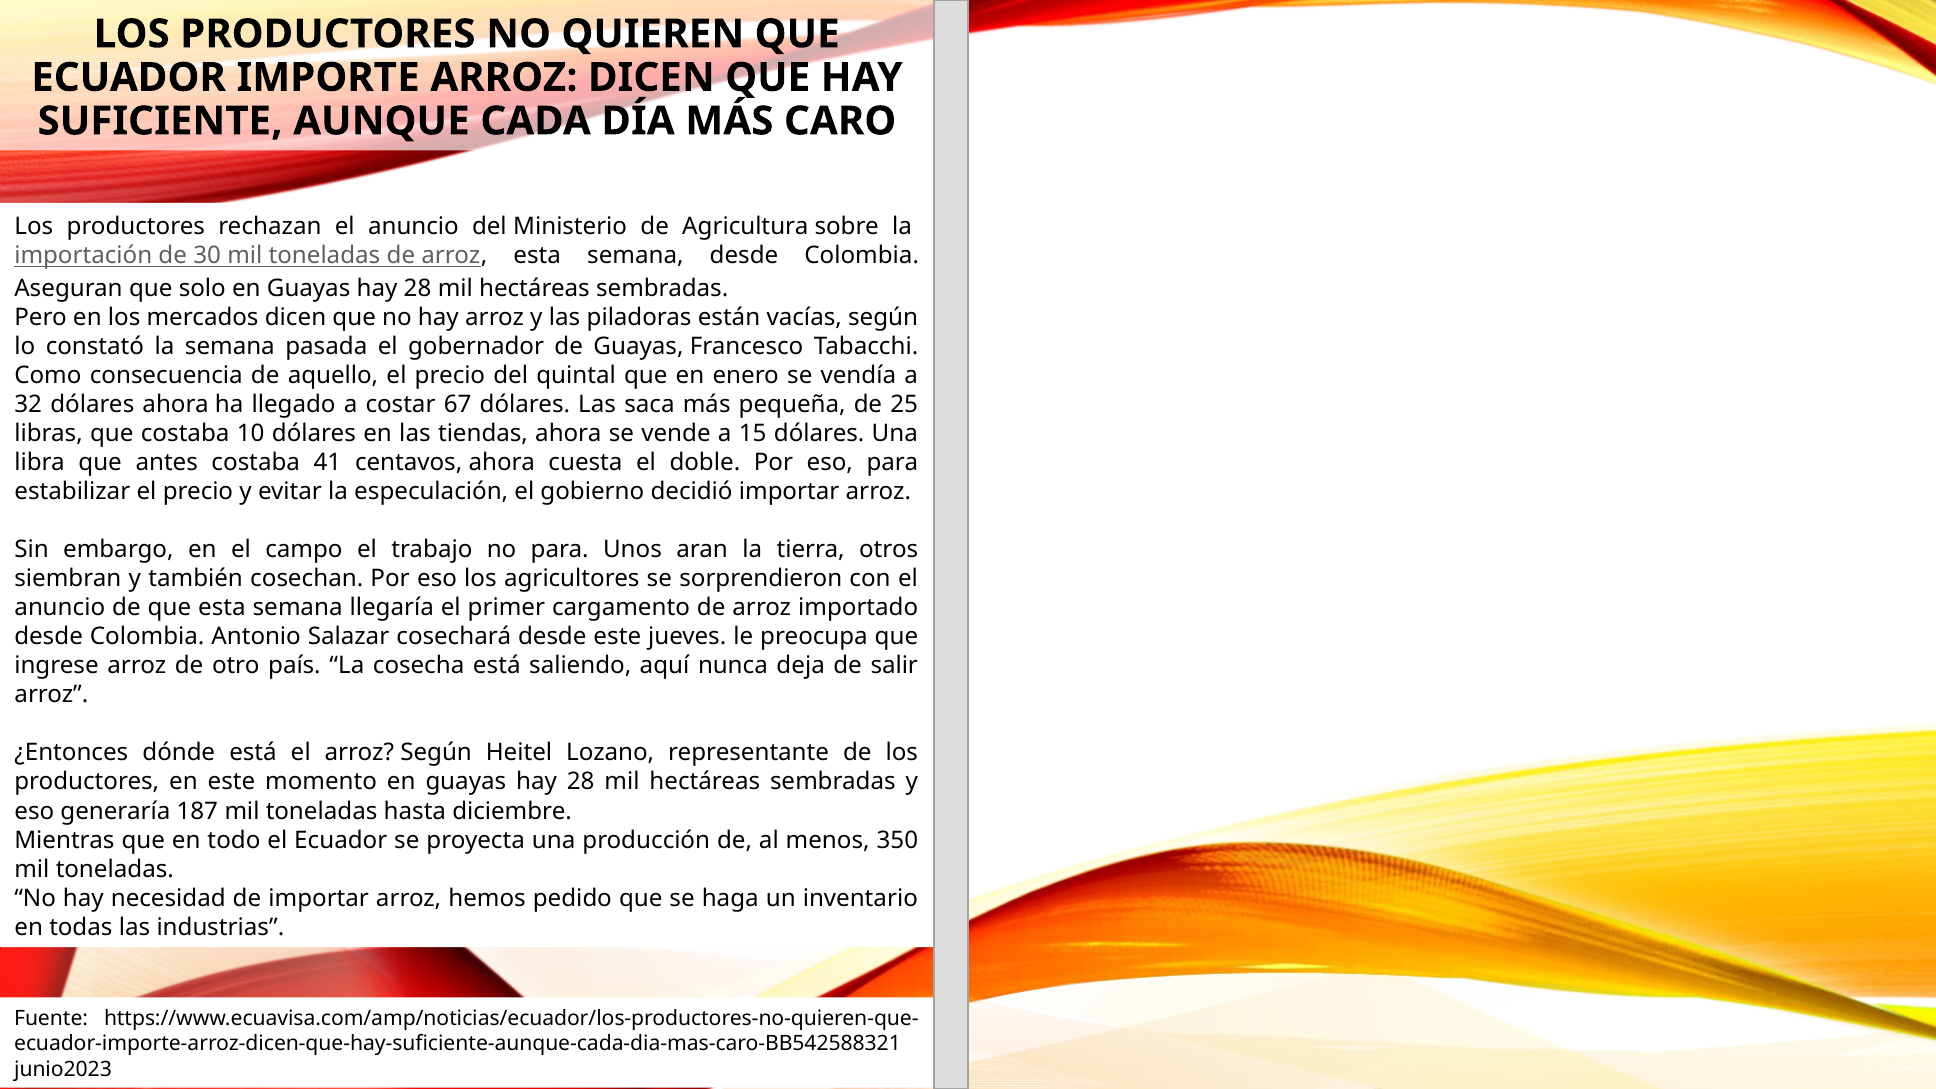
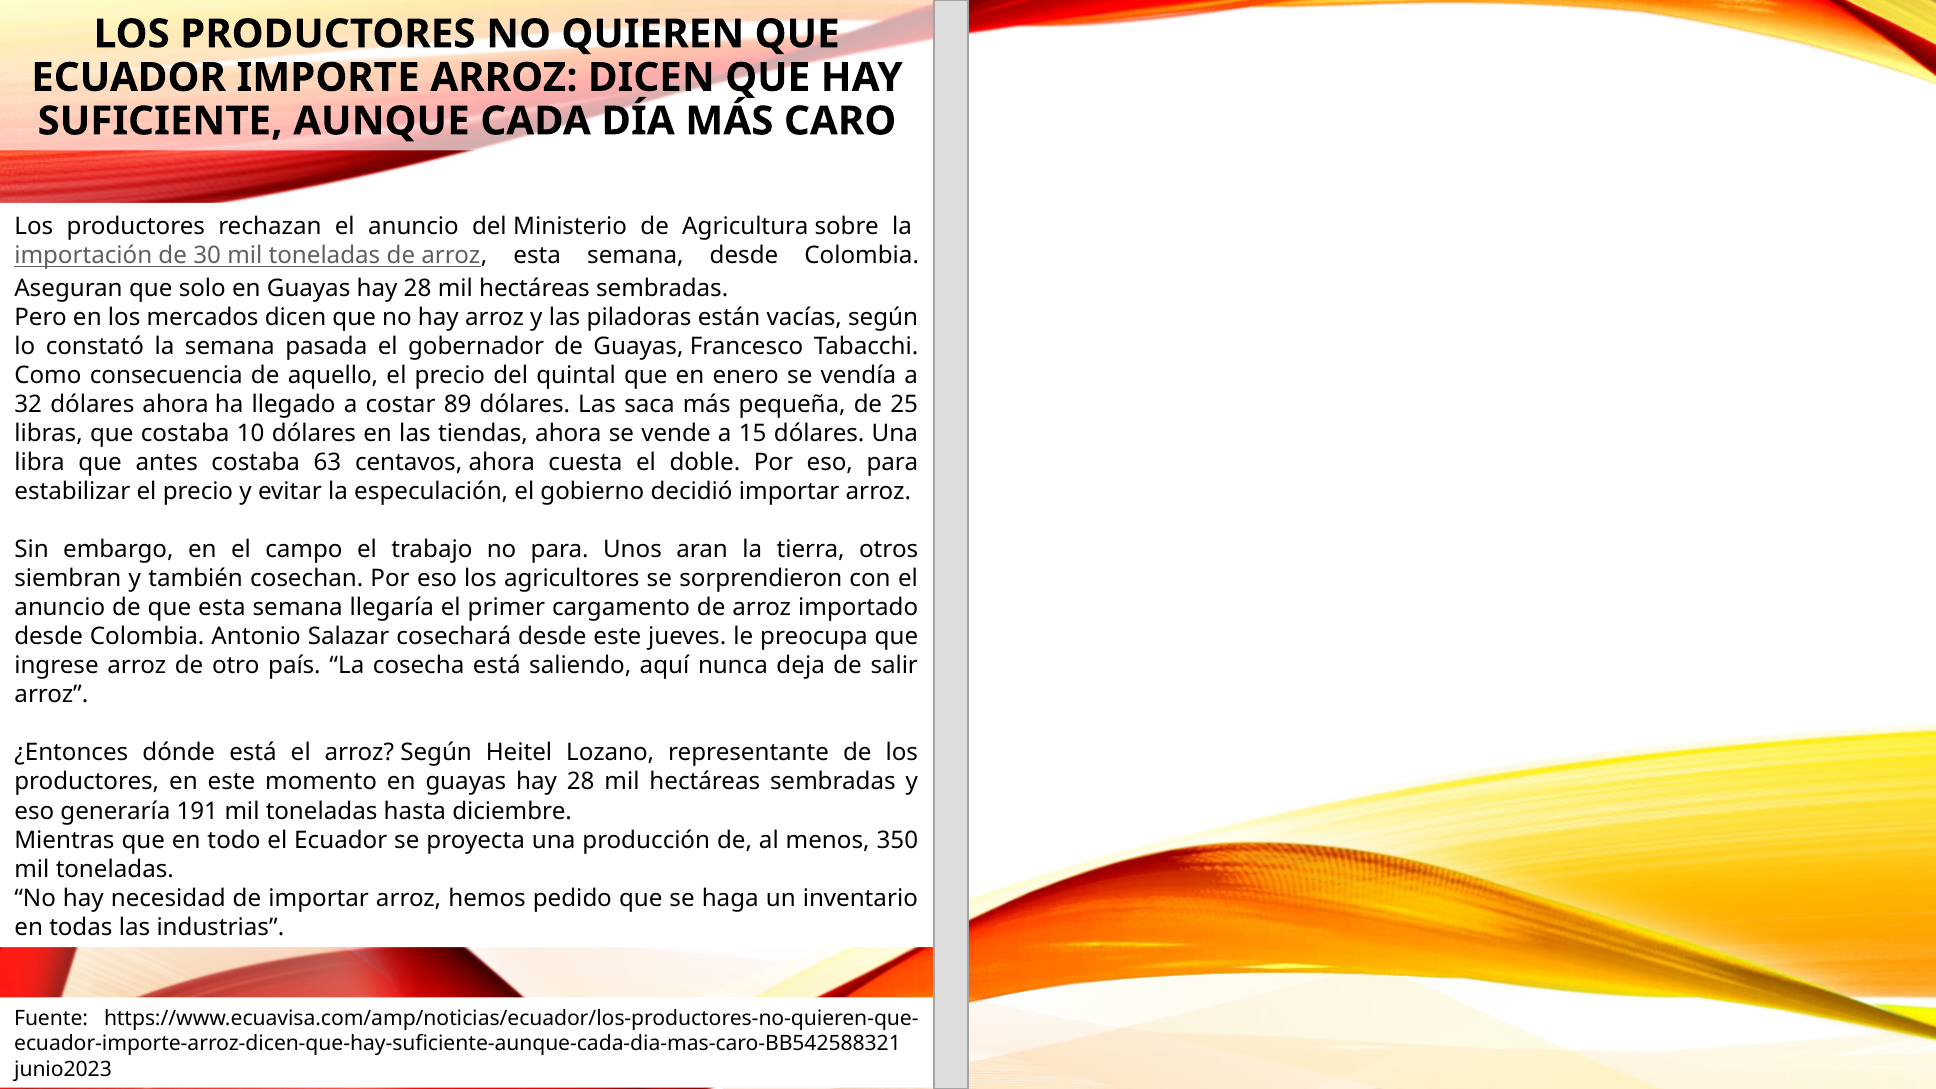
67: 67 -> 89
41: 41 -> 63
187: 187 -> 191
